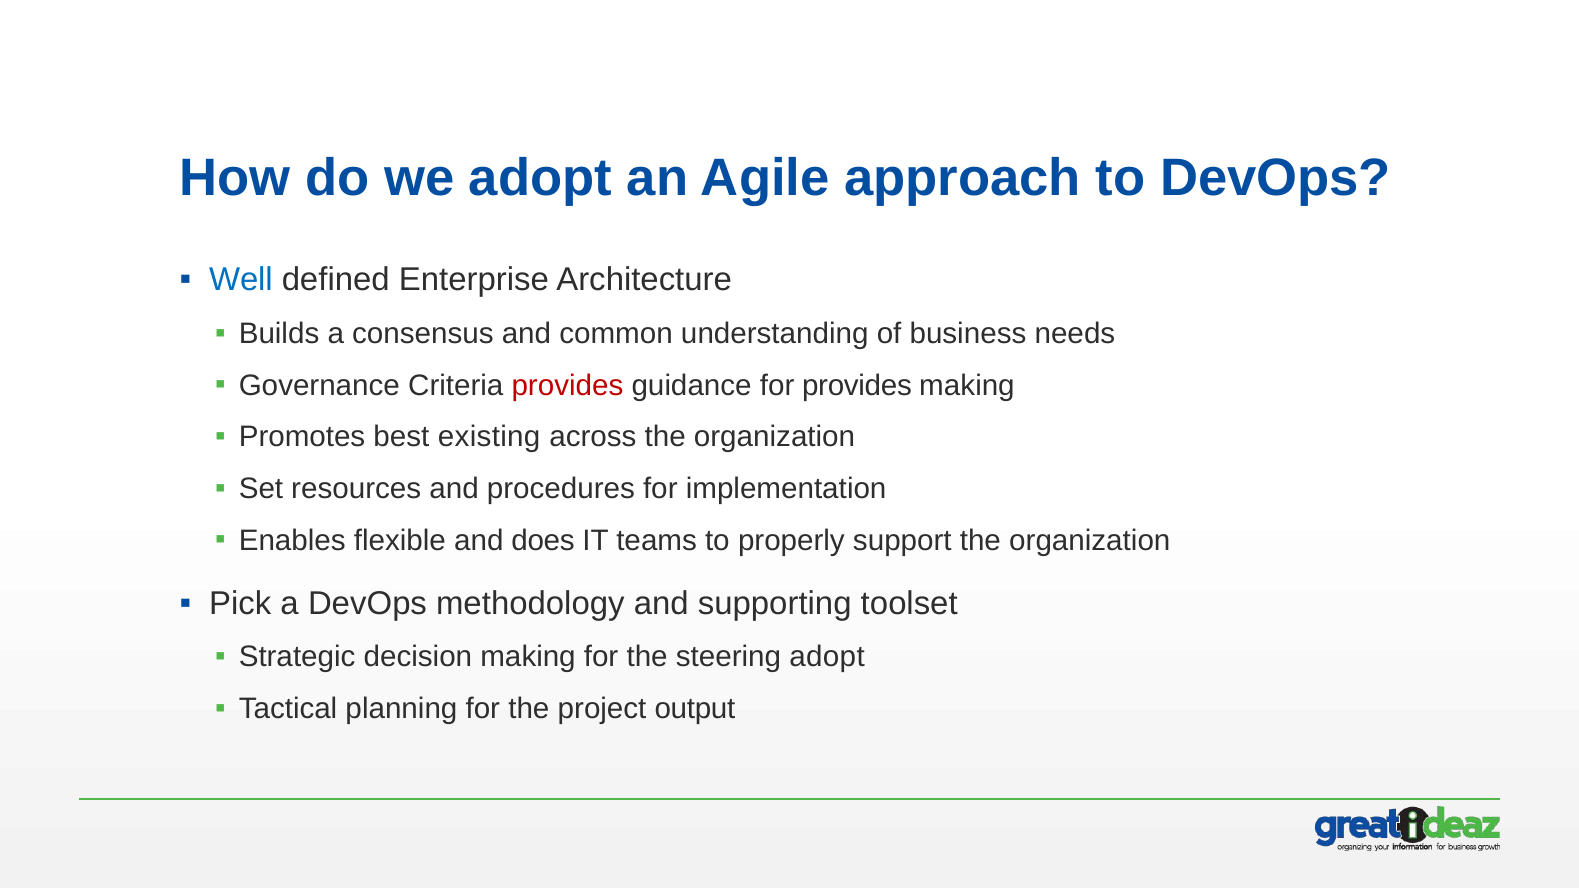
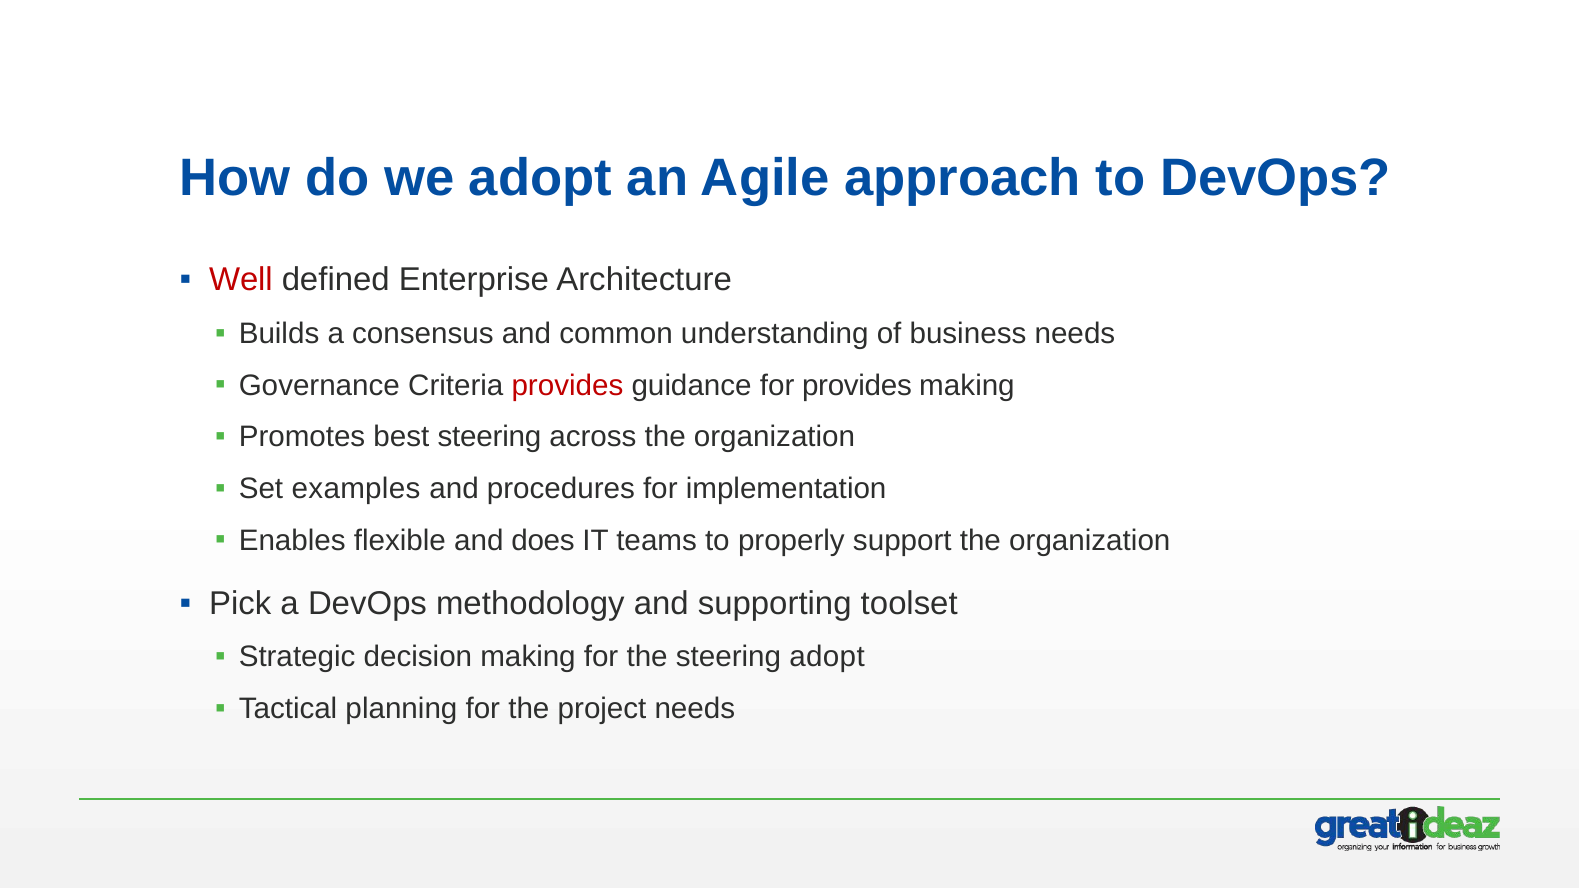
Well colour: blue -> red
best existing: existing -> steering
resources: resources -> examples
project output: output -> needs
